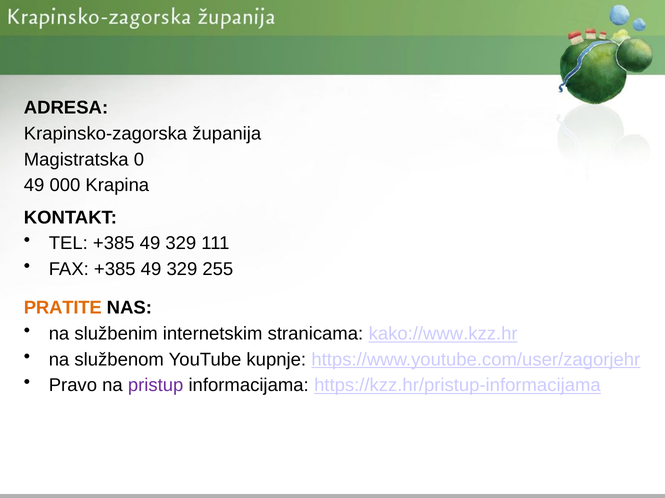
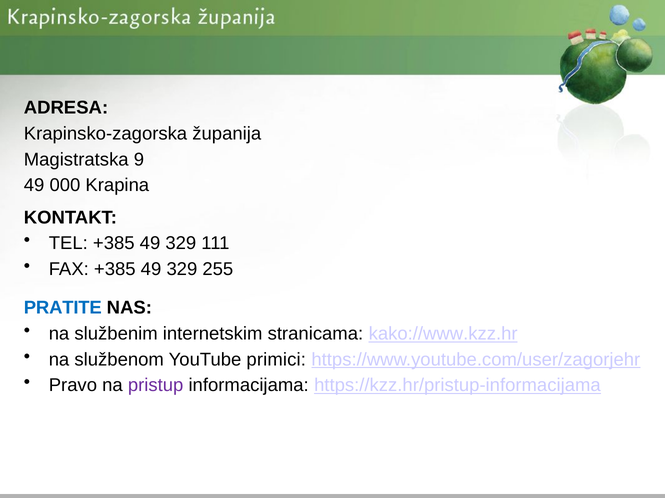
0: 0 -> 9
PRATITE colour: orange -> blue
kupnje: kupnje -> primici
